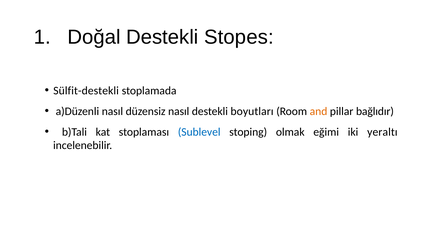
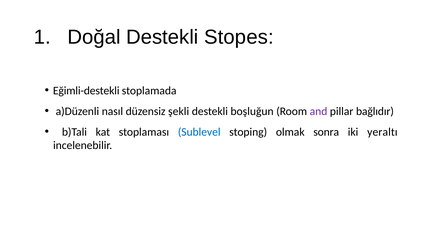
Sülfit-destekli: Sülfit-destekli -> Eğimli-destekli
düzensiz nasıl: nasıl -> şekli
boyutları: boyutları -> boşluğun
and colour: orange -> purple
eğimi: eğimi -> sonra
